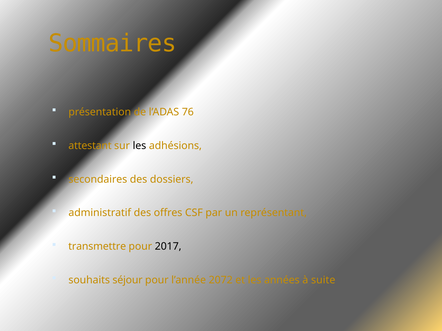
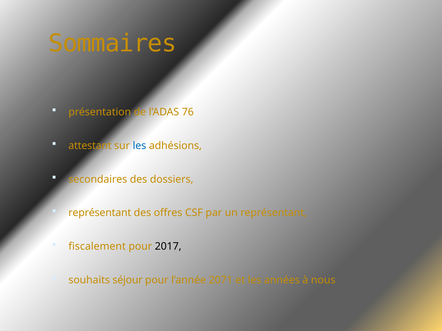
les at (139, 146) colour: black -> blue
administratif at (100, 213): administratif -> représentant
transmettre: transmettre -> fiscalement
2072: 2072 -> 2071
suite: suite -> nous
